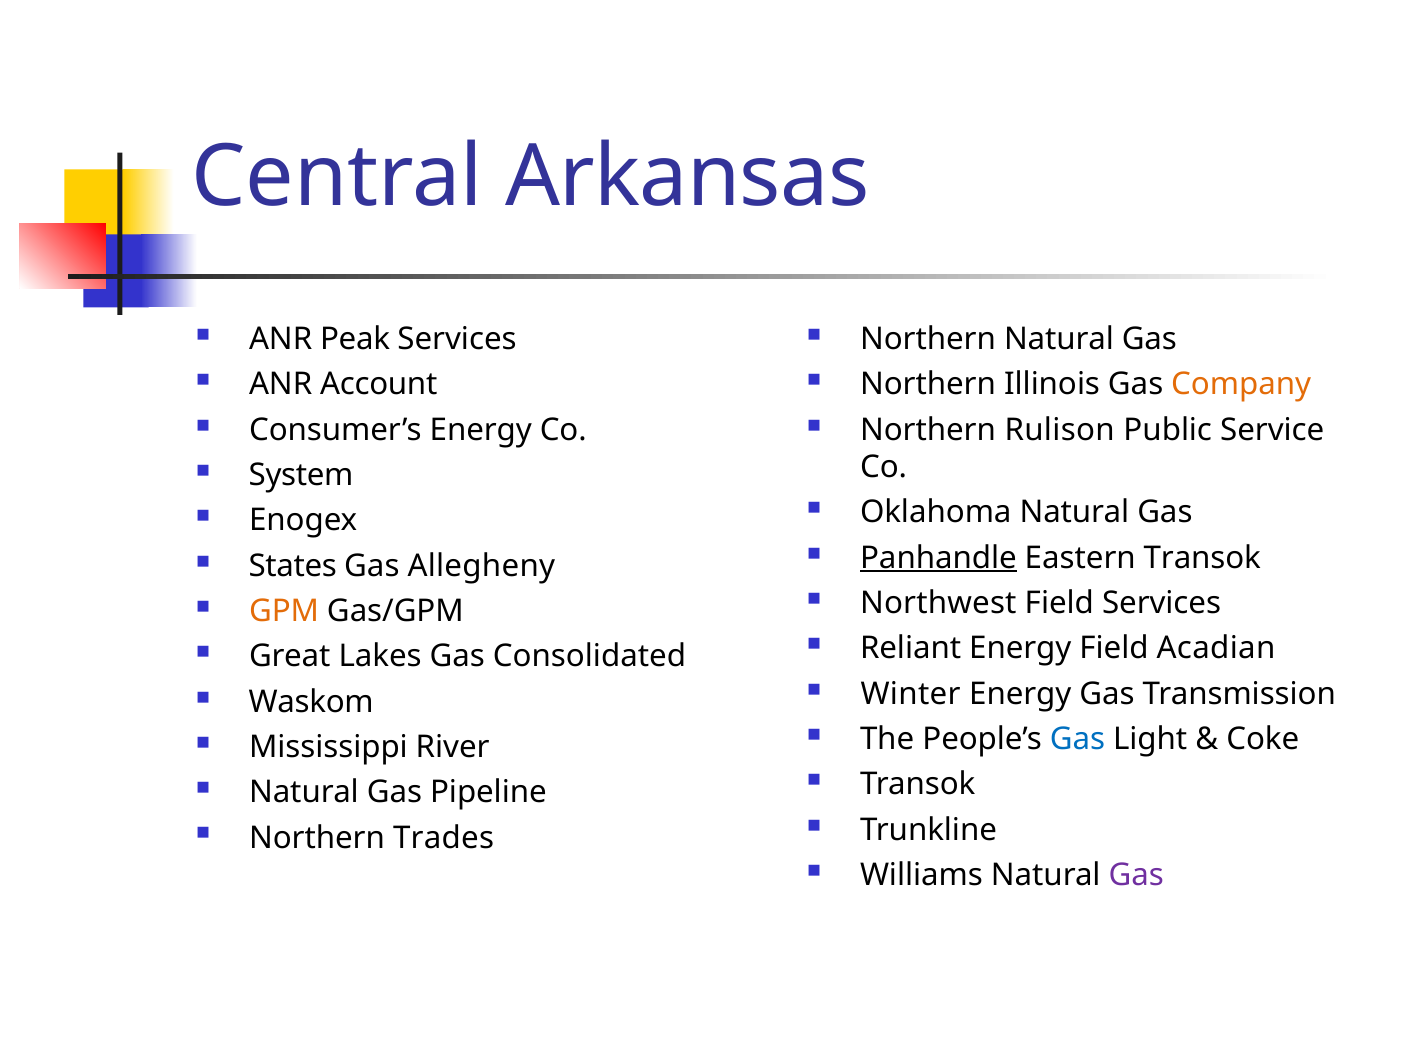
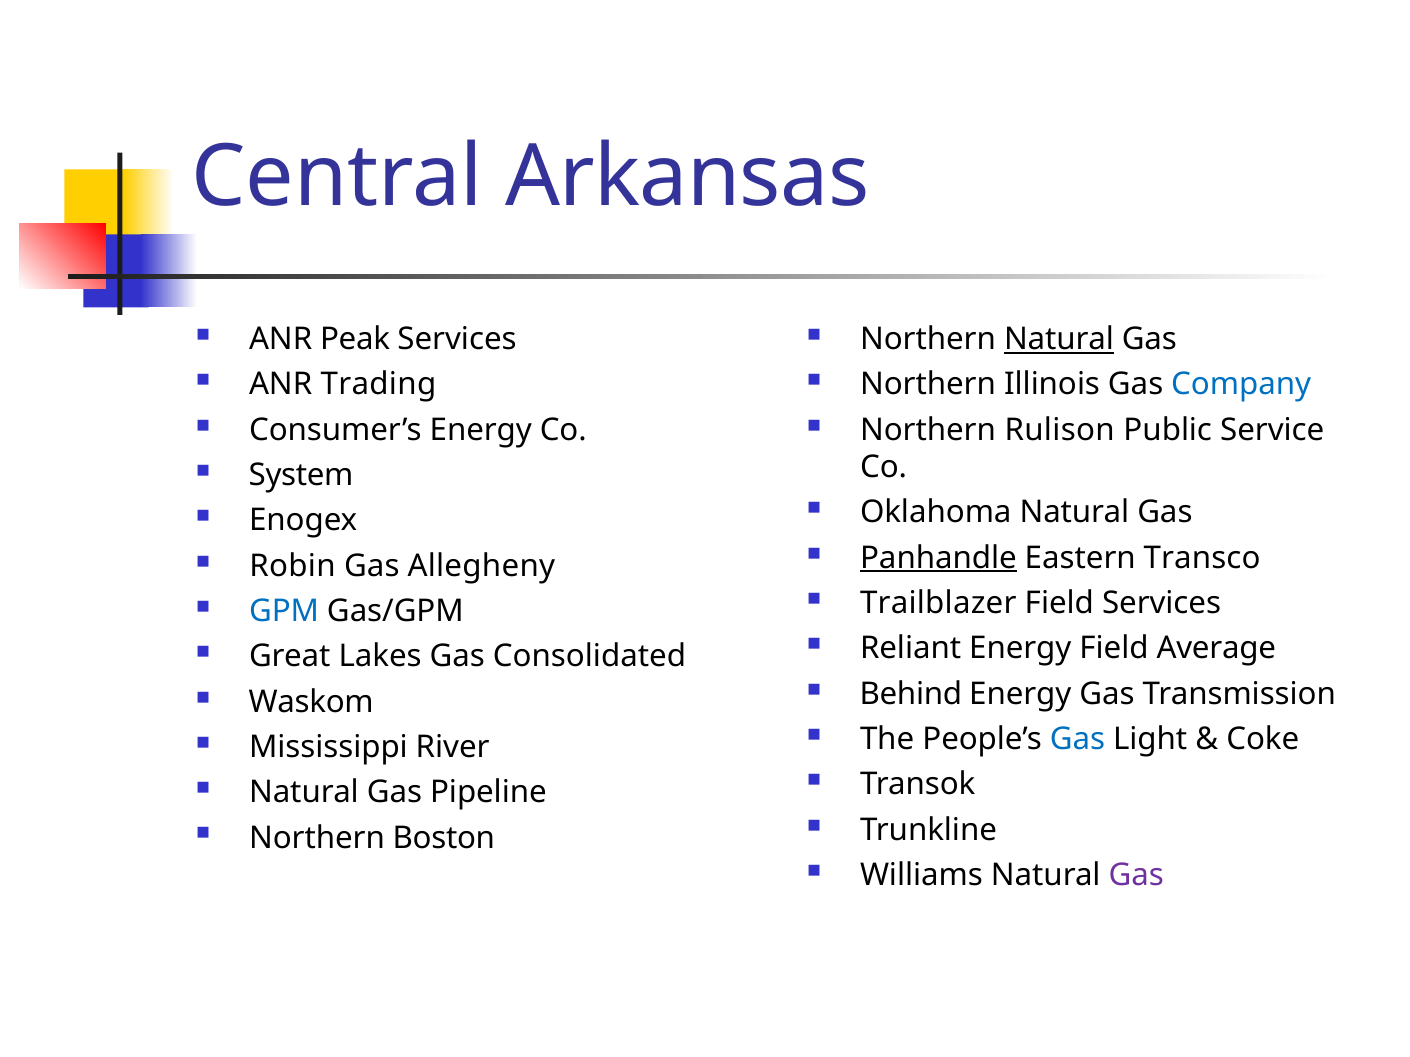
Natural at (1059, 339) underline: none -> present
Account: Account -> Trading
Company colour: orange -> blue
Eastern Transok: Transok -> Transco
States: States -> Robin
Northwest: Northwest -> Trailblazer
GPM colour: orange -> blue
Acadian: Acadian -> Average
Winter: Winter -> Behind
Trades: Trades -> Boston
